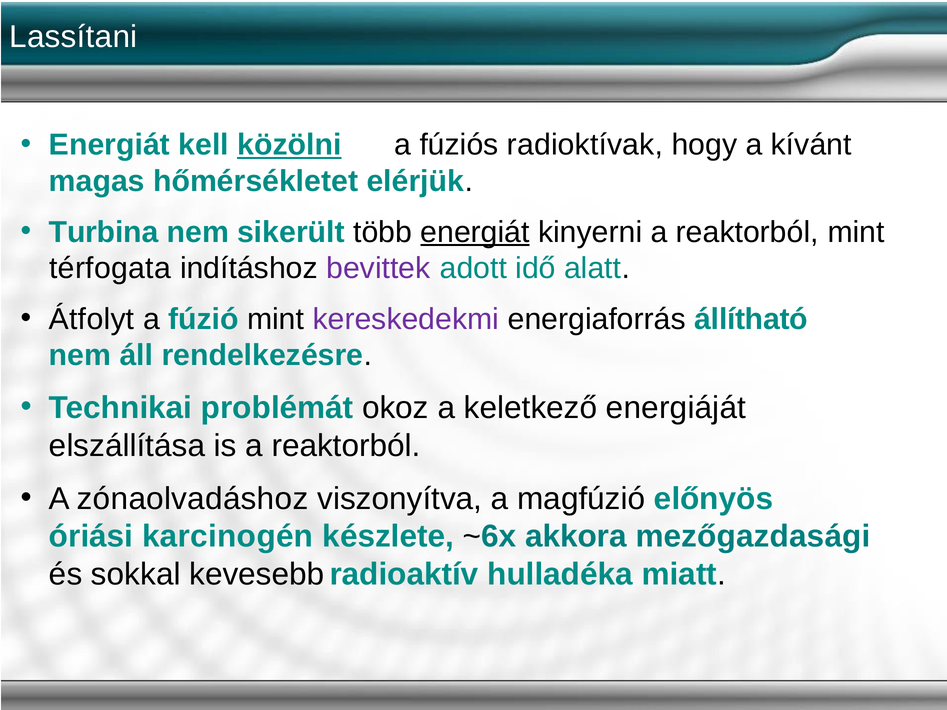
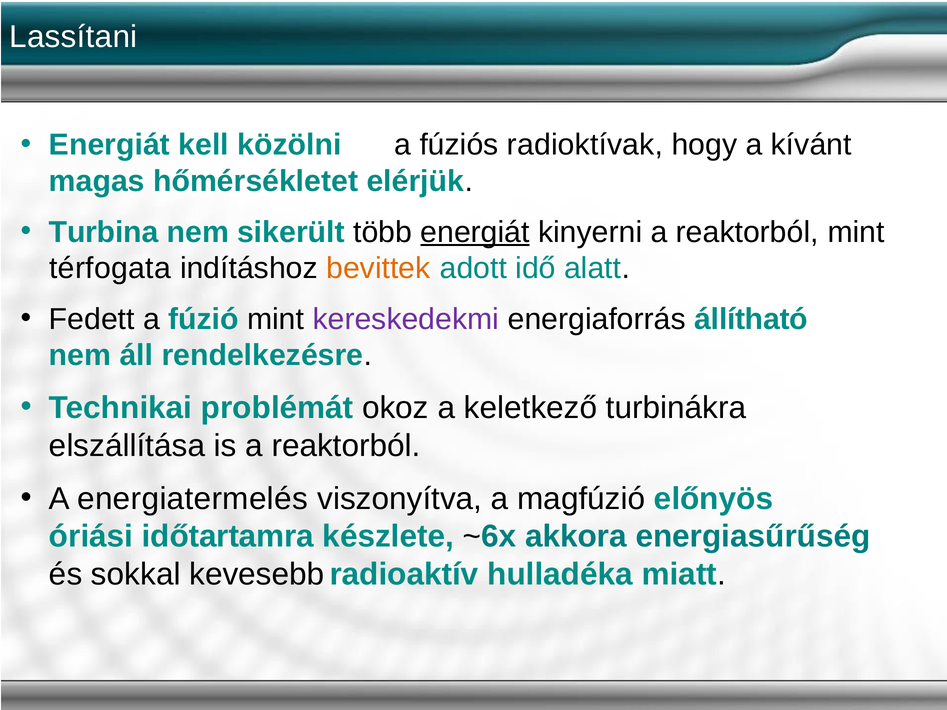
közölni underline: present -> none
bevittek colour: purple -> orange
Átfolyt: Átfolyt -> Fedett
energiáját: energiáját -> turbinákra
zónaolvadáshoz: zónaolvadáshoz -> energiatermelés
karcinogén: karcinogén -> időtartamra
mezőgazdasági: mezőgazdasági -> energiasűrűség
